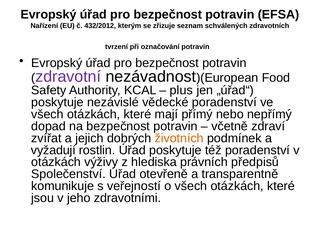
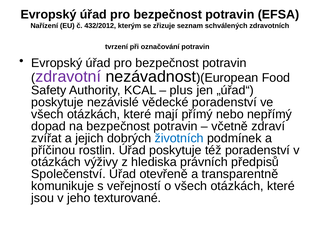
životních colour: orange -> blue
vyžadují: vyžadují -> příčinou
zdravotními: zdravotními -> texturované
